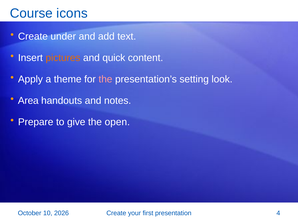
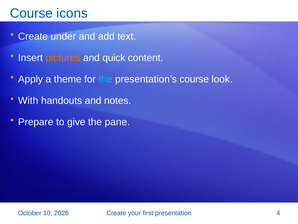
the at (105, 79) colour: pink -> light blue
presentation’s setting: setting -> course
Area: Area -> With
open: open -> pane
